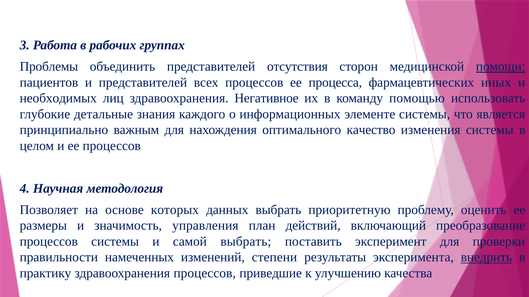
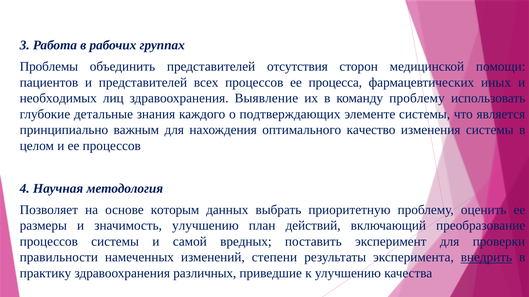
помощи underline: present -> none
Негативное: Негативное -> Выявление
команду помощью: помощью -> проблему
информационных: информационных -> подтверждающих
которых: которых -> которым
значимость управления: управления -> улучшению
самой выбрать: выбрать -> вредных
здравоохранения процессов: процессов -> различных
